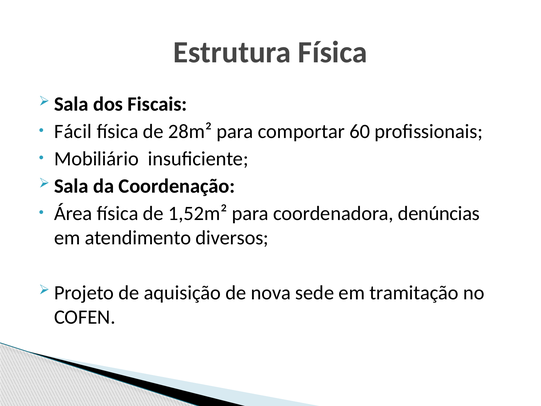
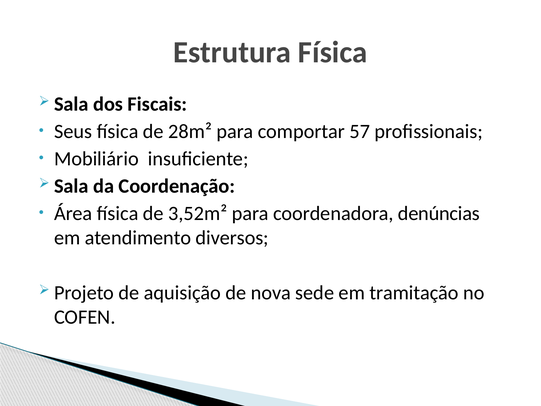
Fácil: Fácil -> Seus
60: 60 -> 57
1,52m²: 1,52m² -> 3,52m²
